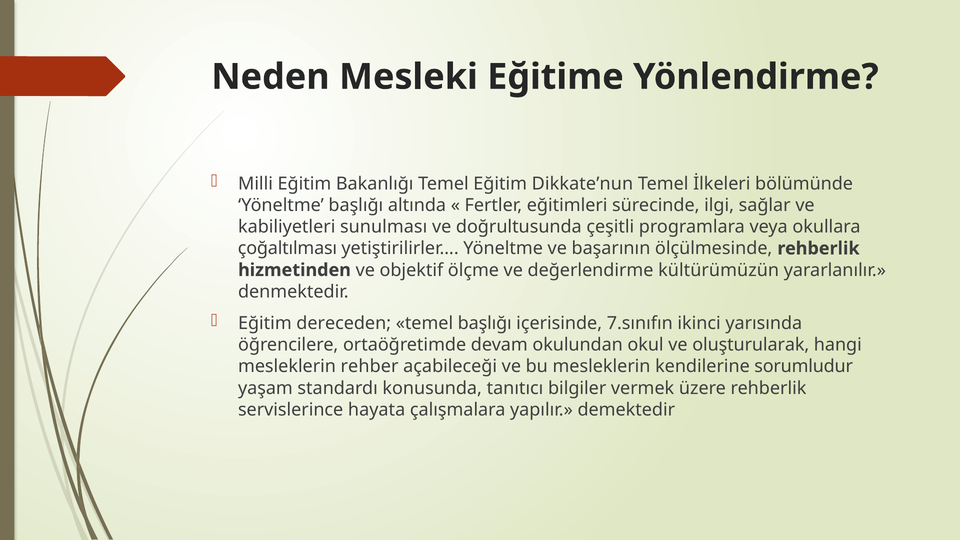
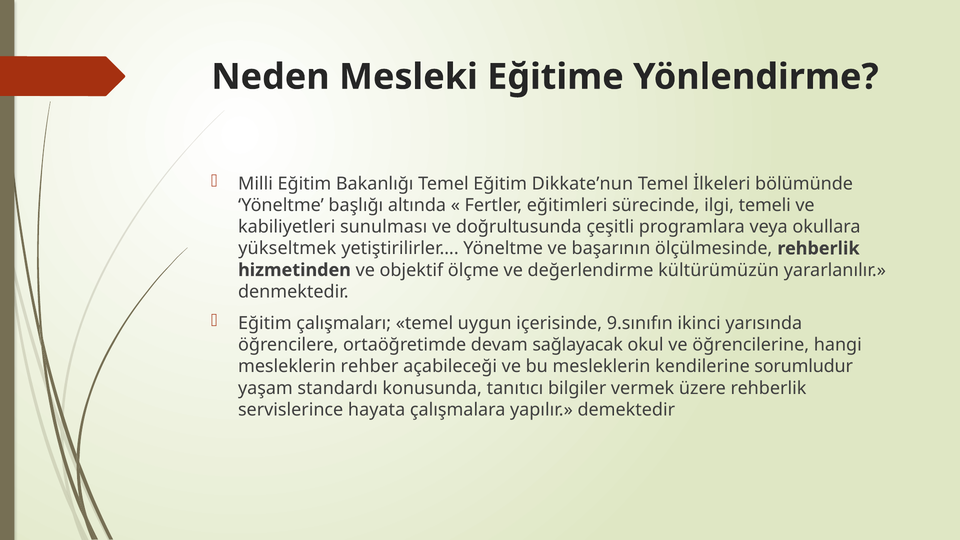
sağlar: sağlar -> temeli
çoğaltılması: çoğaltılması -> yükseltmek
dereceden: dereceden -> çalışmaları
temel başlığı: başlığı -> uygun
7.sınıfın: 7.sınıfın -> 9.sınıfın
okulundan: okulundan -> sağlayacak
oluşturularak: oluşturularak -> öğrencilerine
